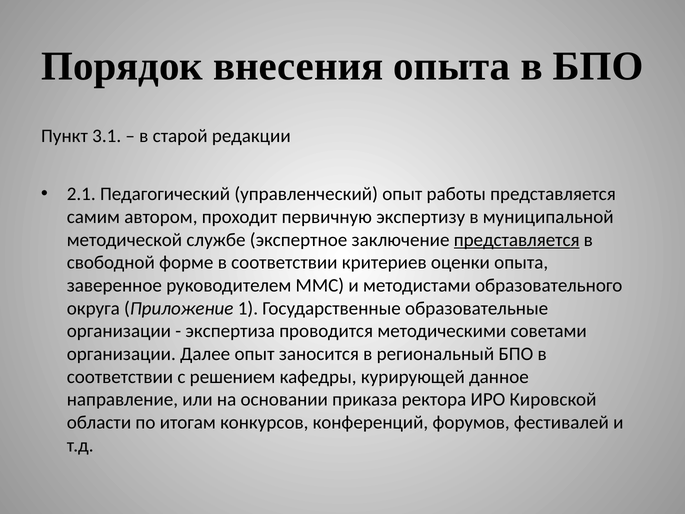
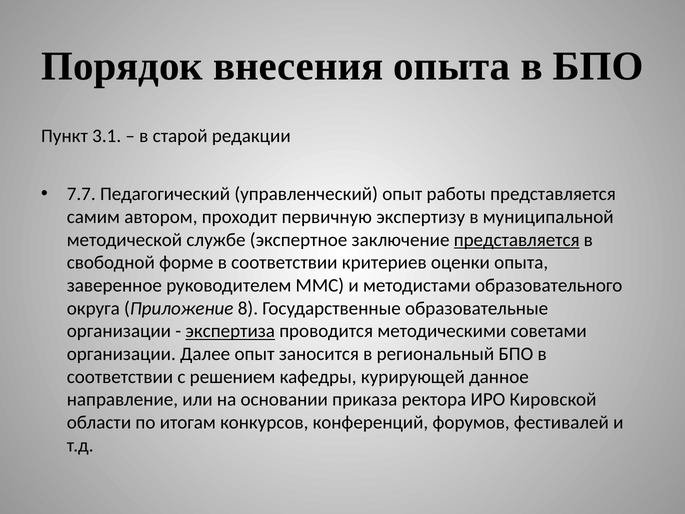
2.1: 2.1 -> 7.7
1: 1 -> 8
экспертиза underline: none -> present
